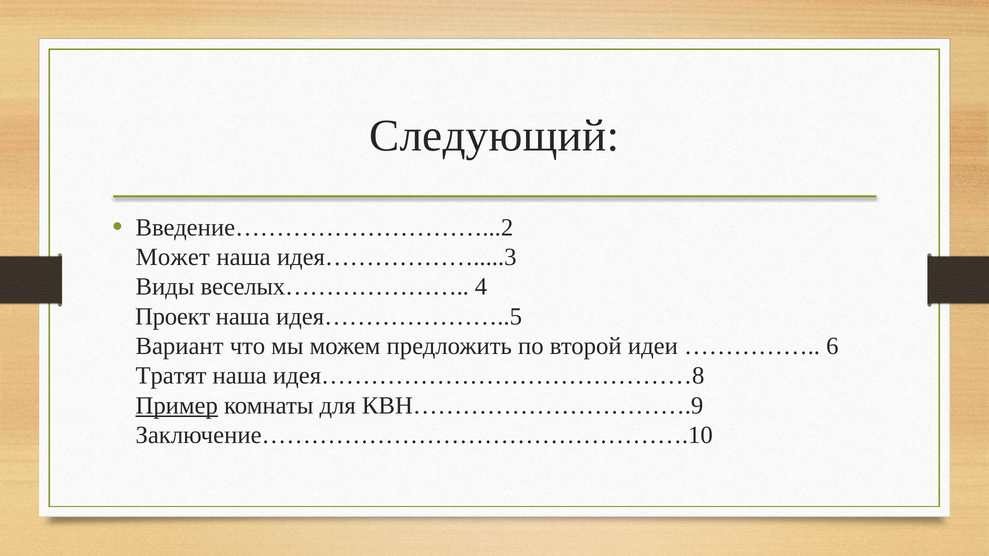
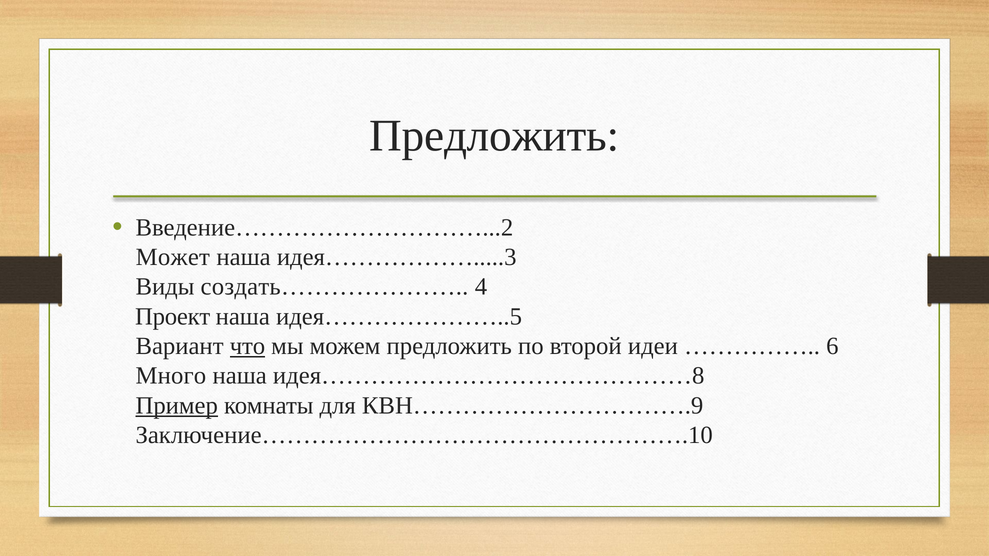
Следующий at (494, 136): Следующий -> Предложить
веселых…………………: веселых………………… -> создать…………………
что underline: none -> present
Тратят: Тратят -> Много
